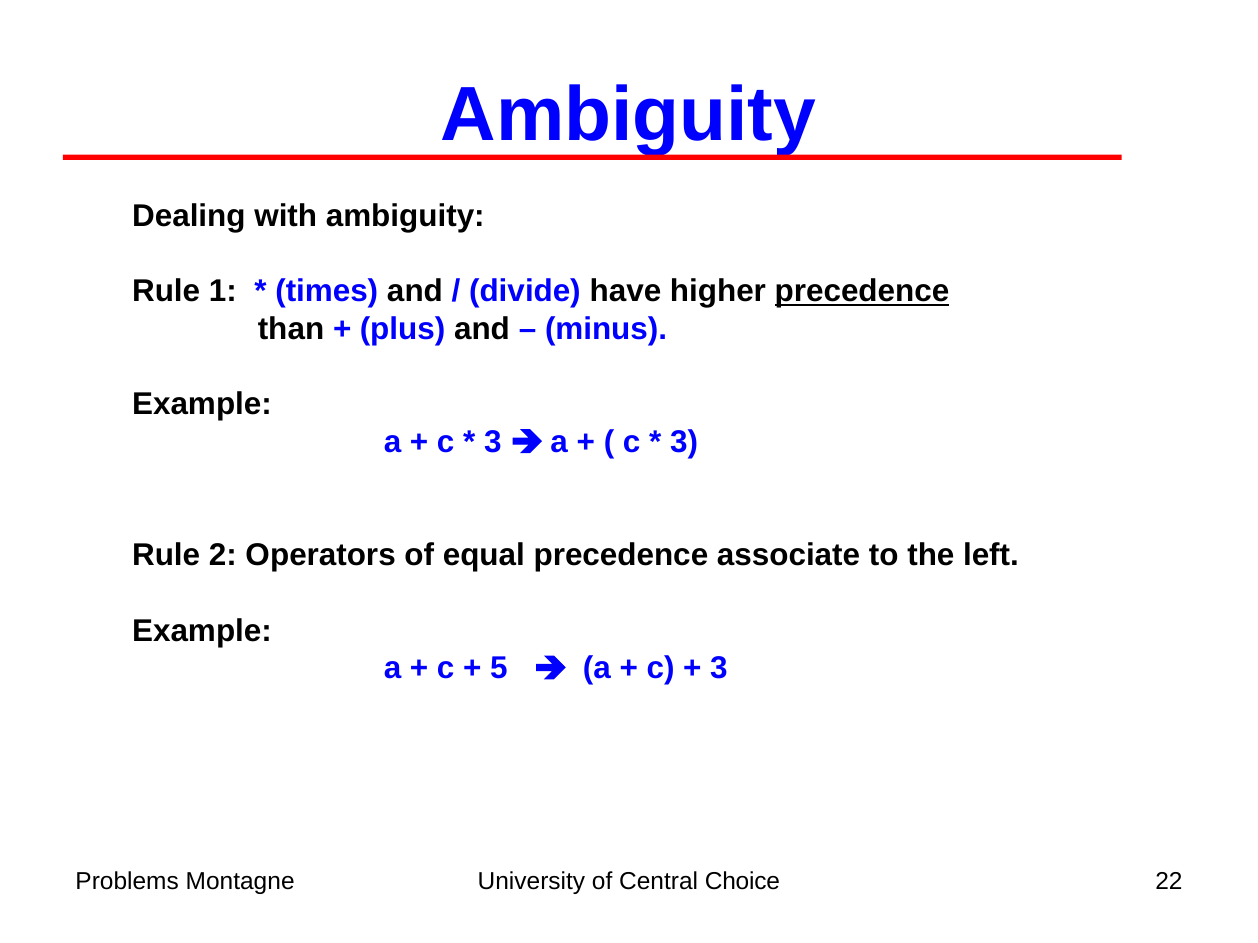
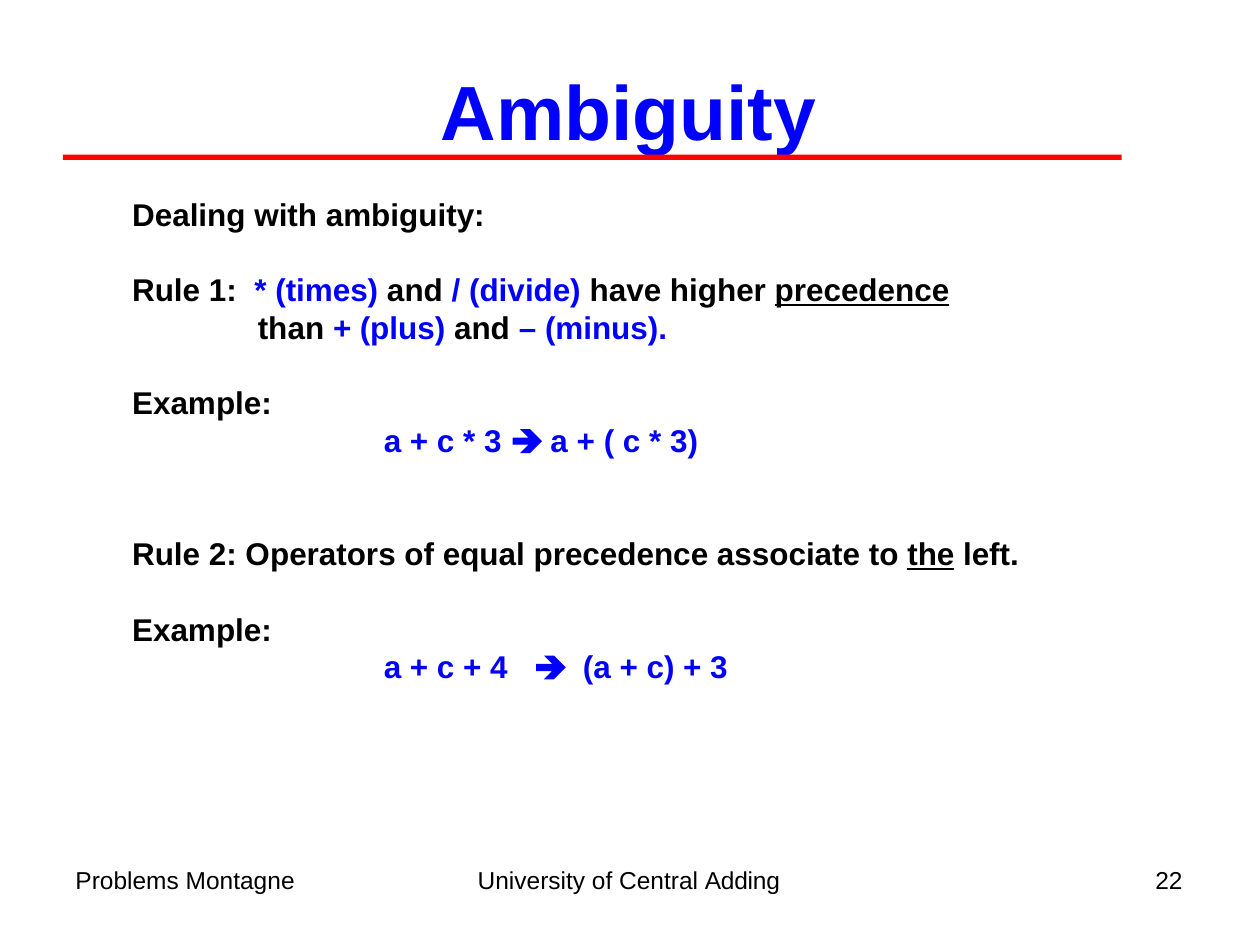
the underline: none -> present
5: 5 -> 4
Choice: Choice -> Adding
